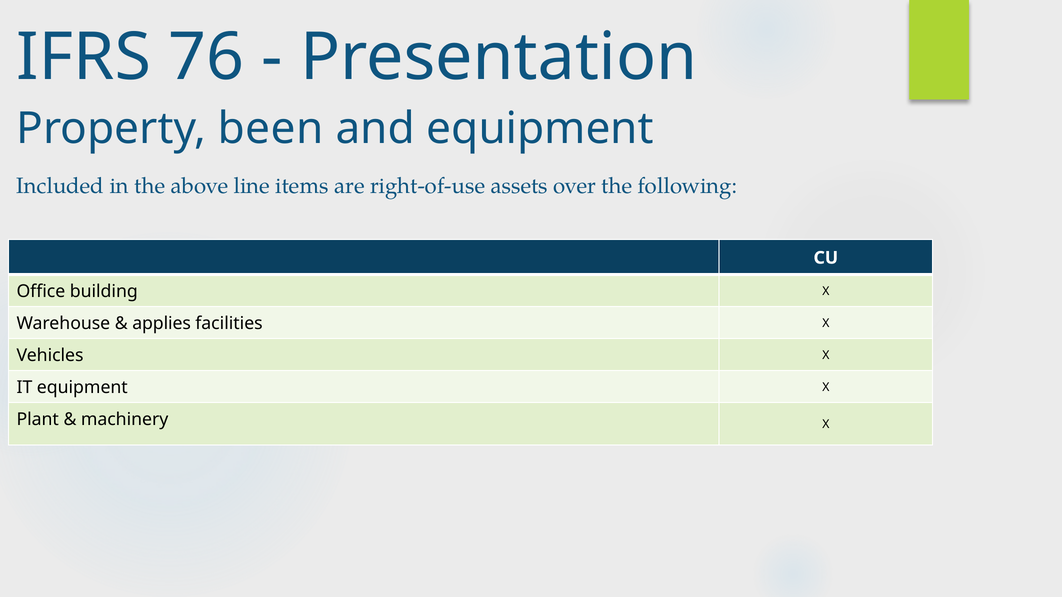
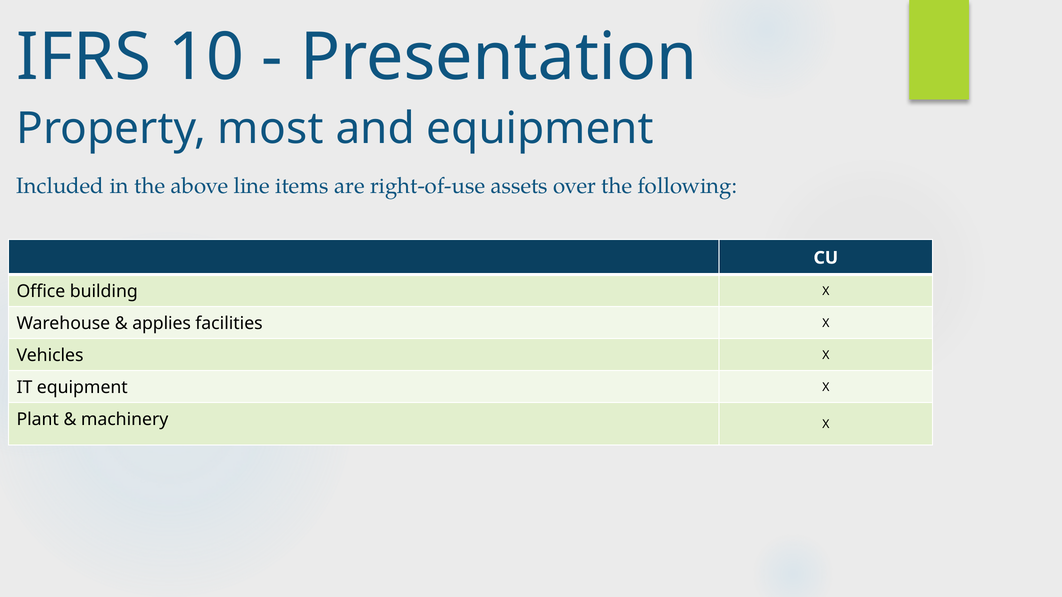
76: 76 -> 10
been: been -> most
